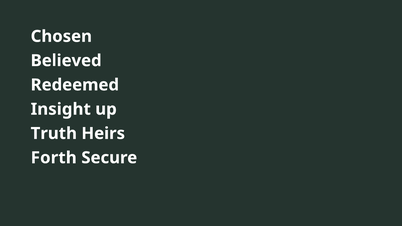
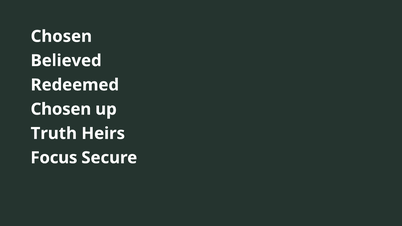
Insight at (61, 109): Insight -> Chosen
Forth: Forth -> Focus
